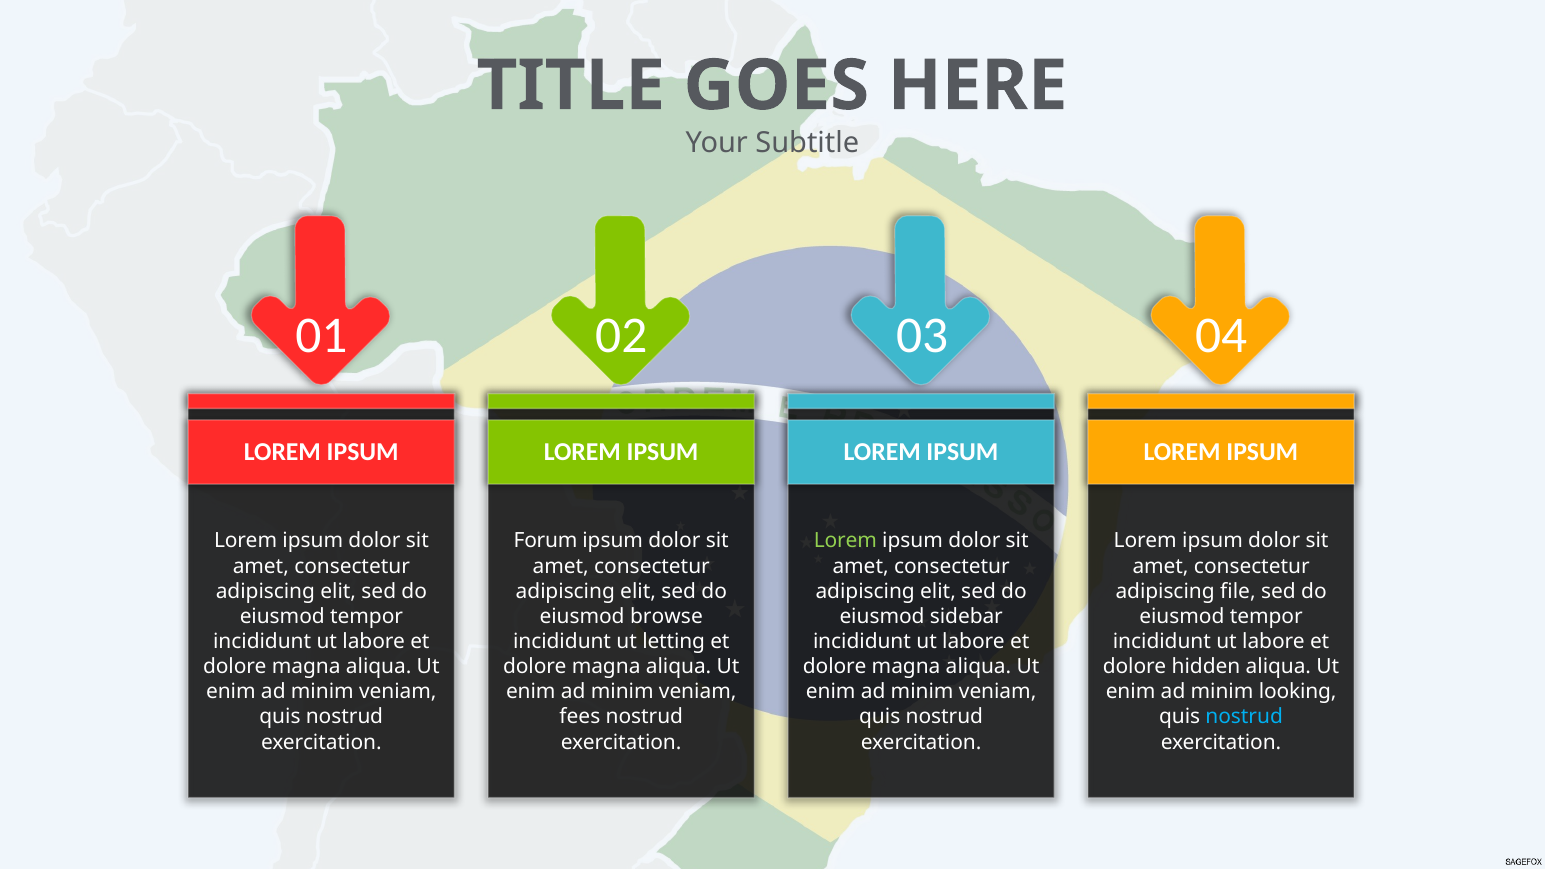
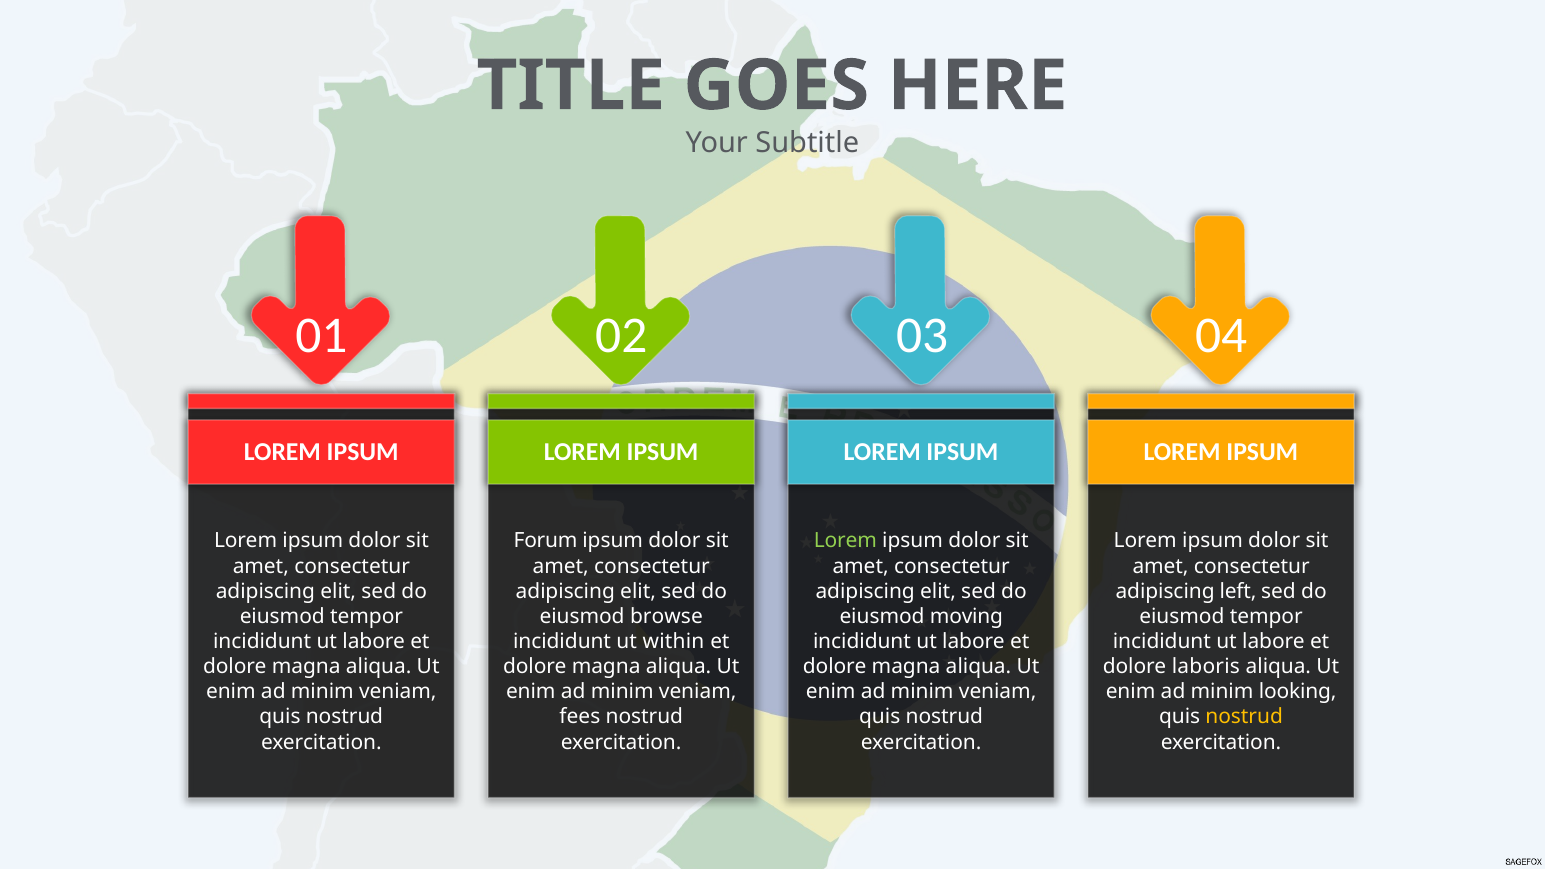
file: file -> left
sidebar: sidebar -> moving
letting: letting -> within
hidden: hidden -> laboris
nostrud at (1244, 717) colour: light blue -> yellow
